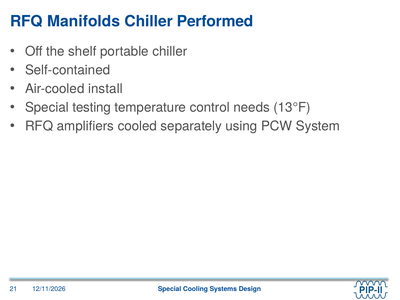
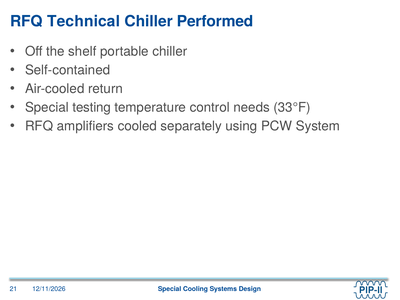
Manifolds: Manifolds -> Technical
install: install -> return
13°F: 13°F -> 33°F
